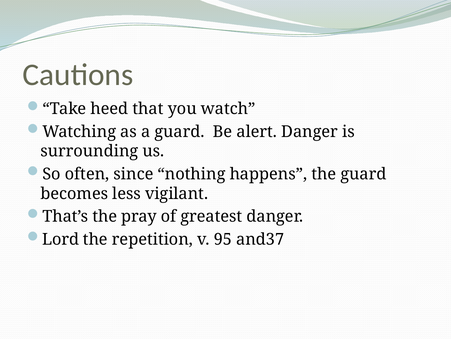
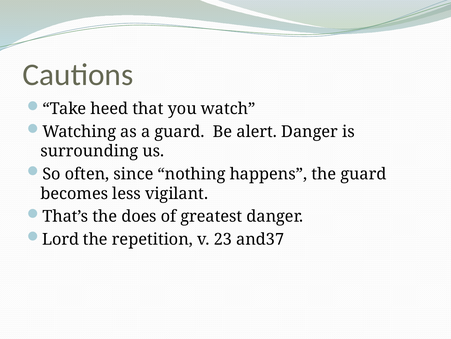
pray: pray -> does
95: 95 -> 23
